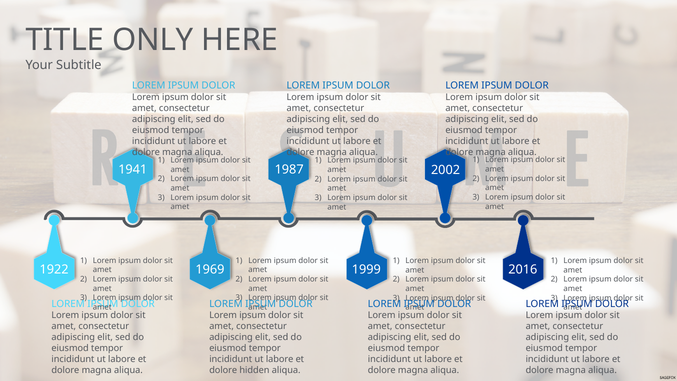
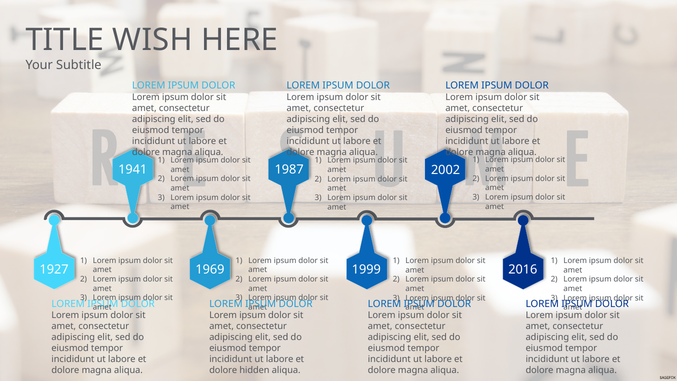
ONLY: ONLY -> WISH
1922: 1922 -> 1927
